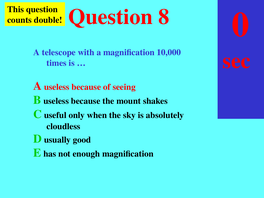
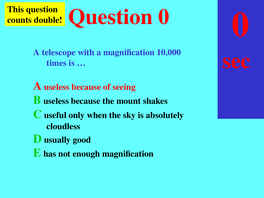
Question 8: 8 -> 0
